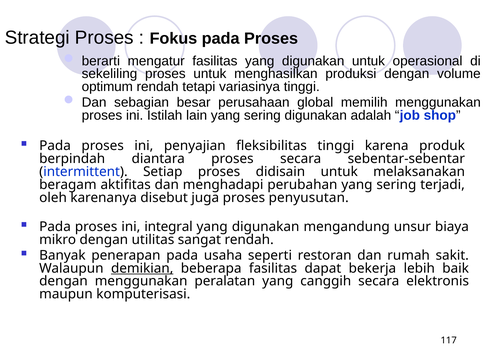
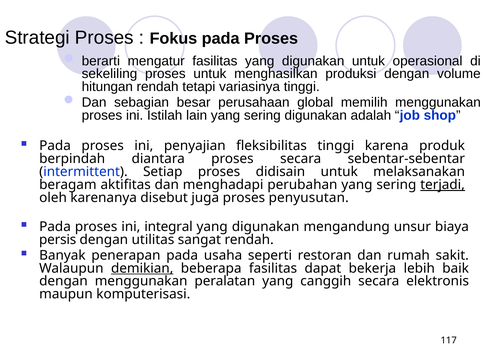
optimum: optimum -> hitungan
terjadi underline: none -> present
mikro: mikro -> persis
